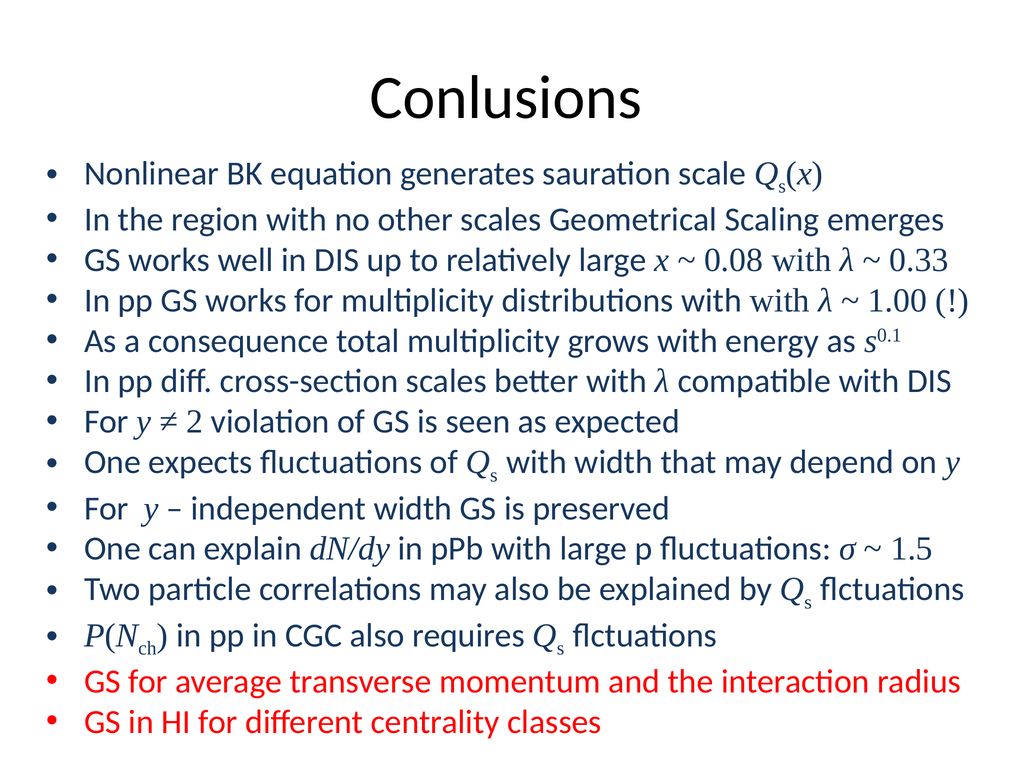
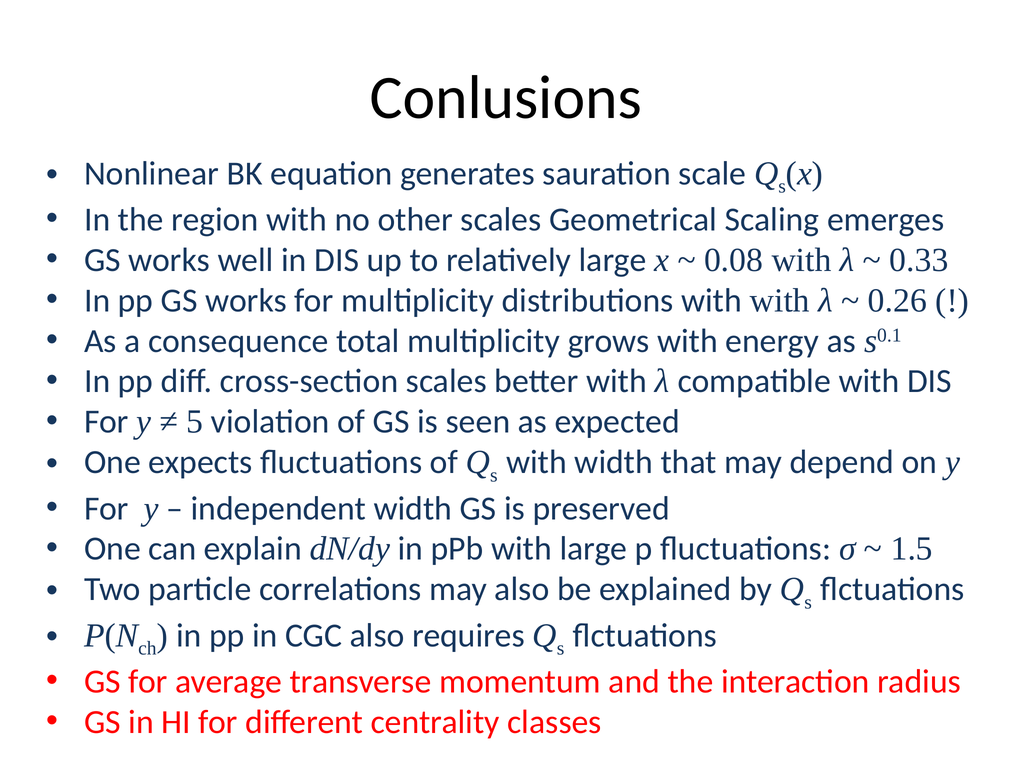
1.00: 1.00 -> 0.26
2: 2 -> 5
